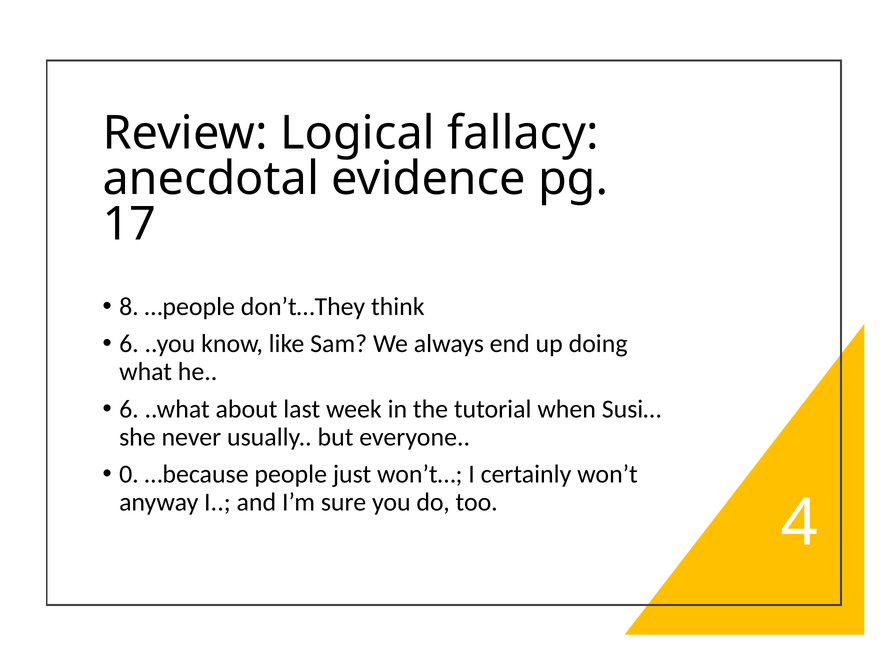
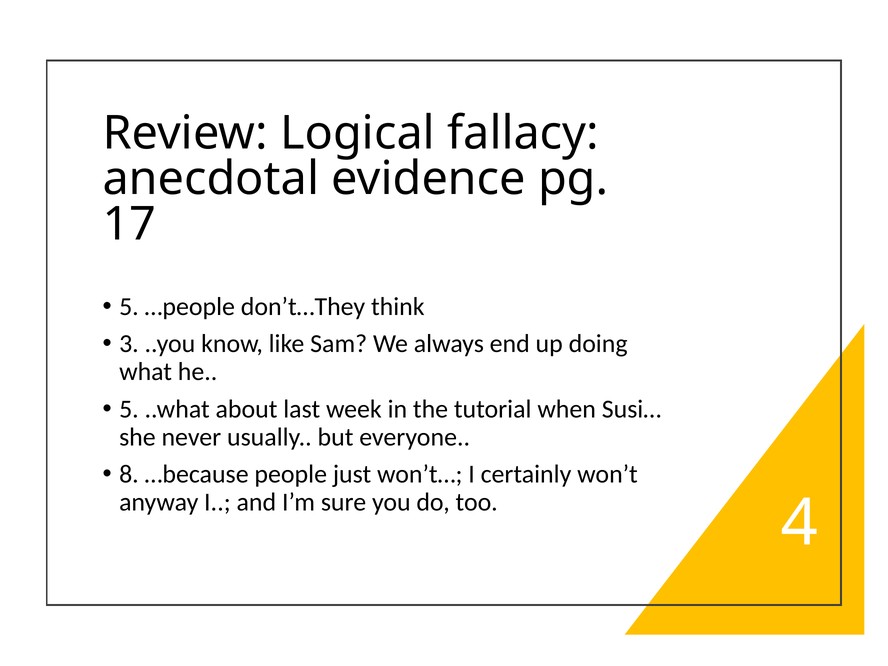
8 at (129, 307): 8 -> 5
6 at (129, 344): 6 -> 3
6 at (129, 409): 6 -> 5
0: 0 -> 8
